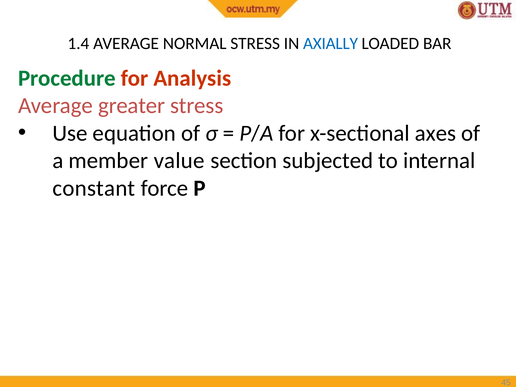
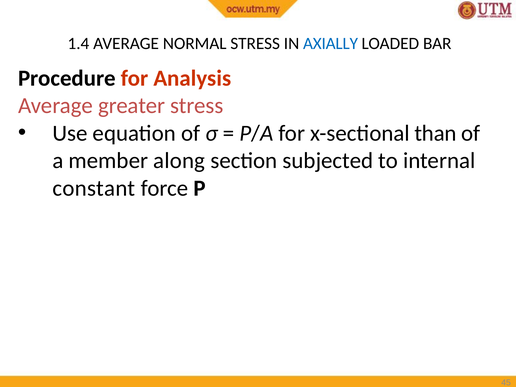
Procedure colour: green -> black
axes: axes -> than
value: value -> along
